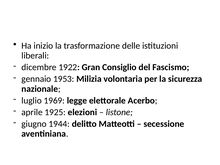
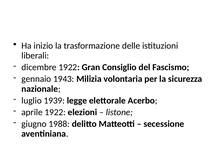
1953: 1953 -> 1943
1969: 1969 -> 1939
aprile 1925: 1925 -> 1922
1944: 1944 -> 1988
